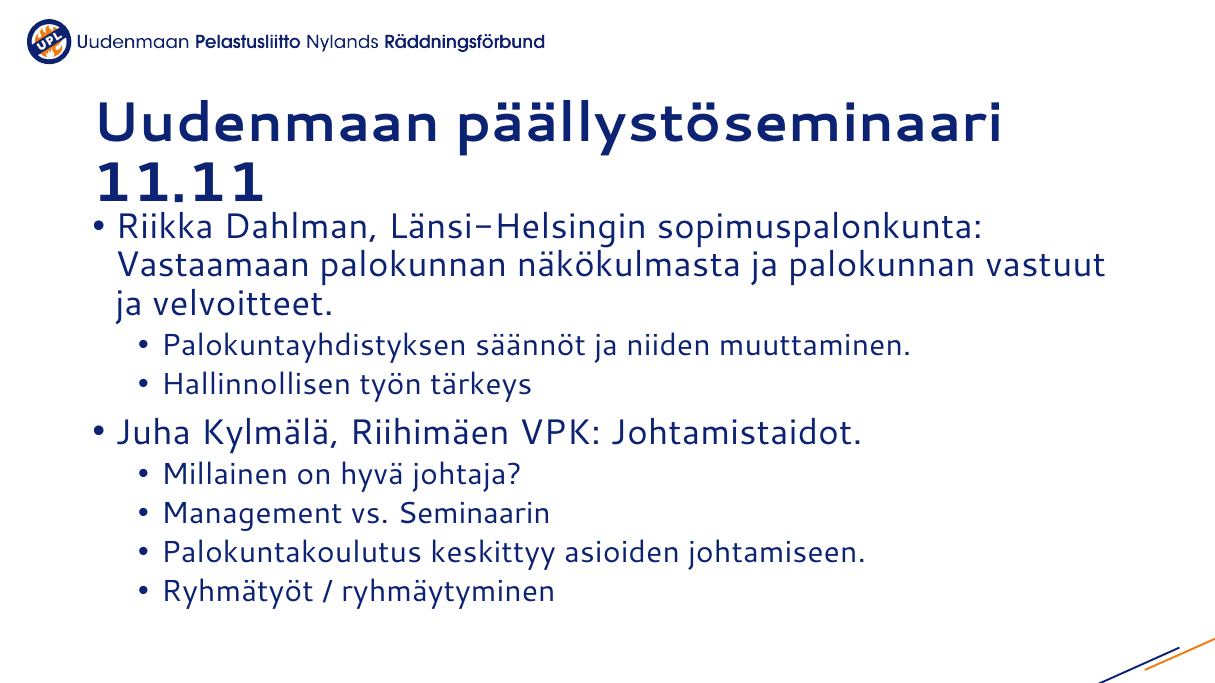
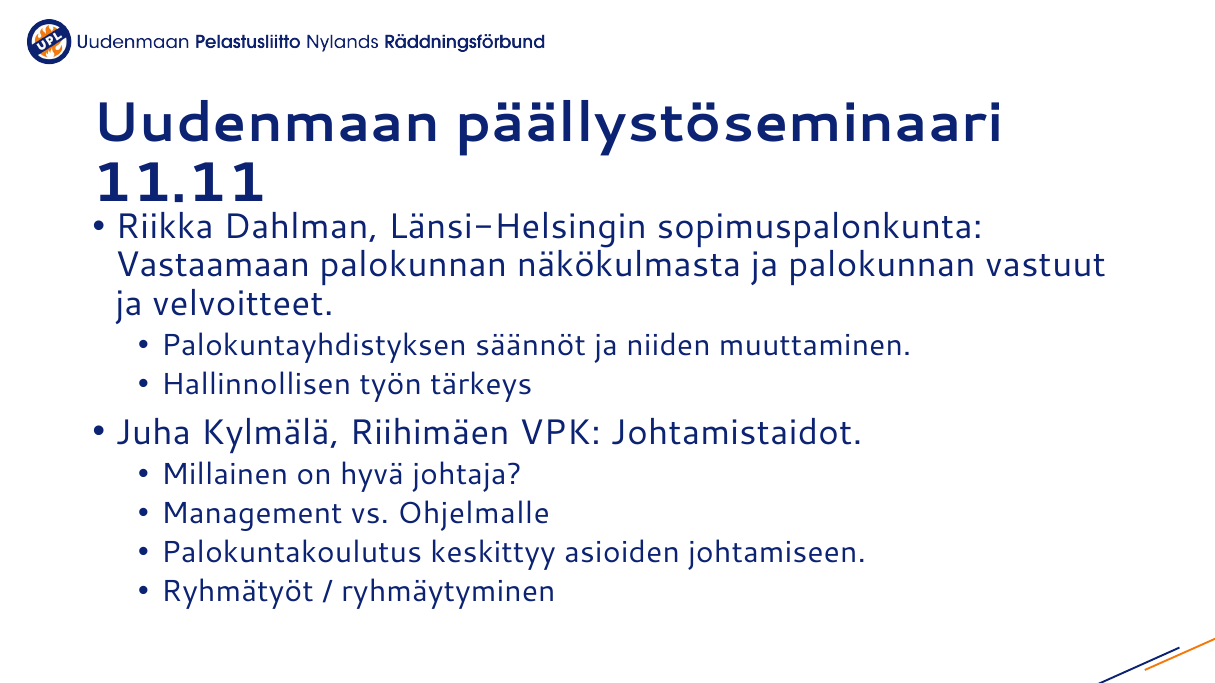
Seminaarin: Seminaarin -> Ohjelmalle
